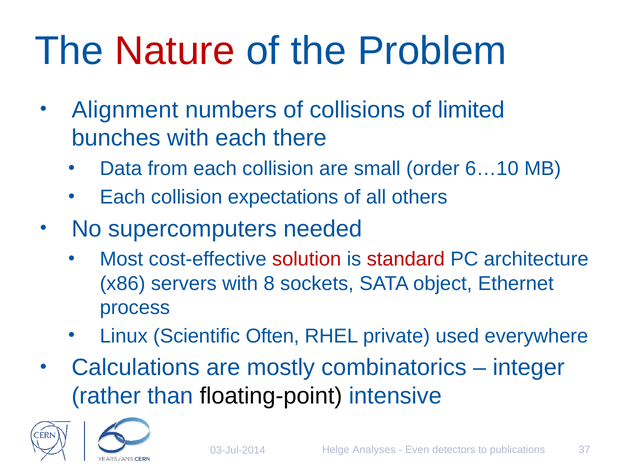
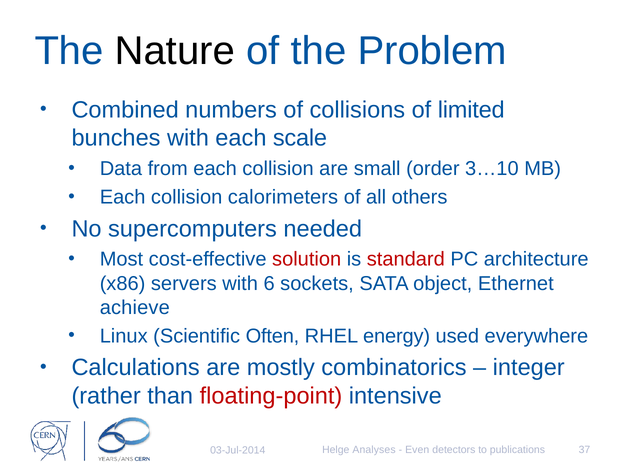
Nature colour: red -> black
Alignment: Alignment -> Combined
there: there -> scale
6…10: 6…10 -> 3…10
expectations: expectations -> calorimeters
8: 8 -> 6
process: process -> achieve
private: private -> energy
floating-point colour: black -> red
